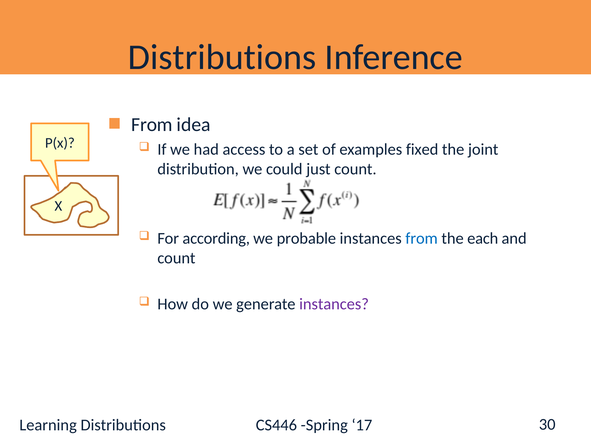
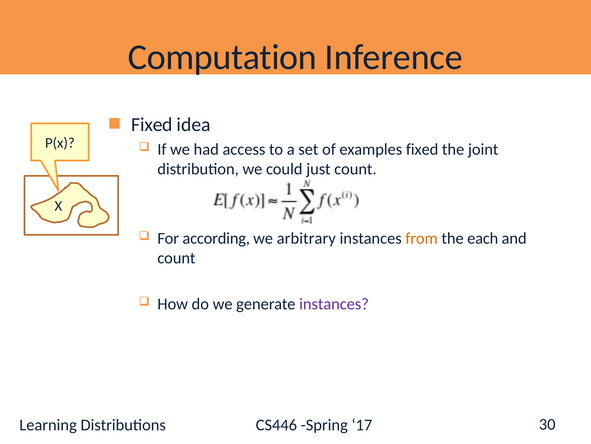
Distributions at (222, 57): Distributions -> Computation
From at (152, 125): From -> Fixed
probable: probable -> arbitrary
from at (422, 238) colour: blue -> orange
